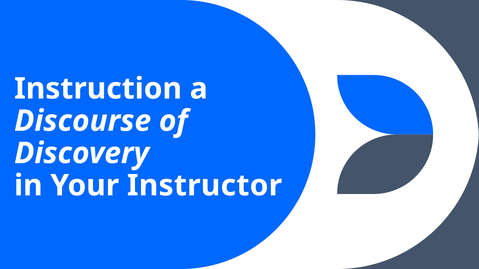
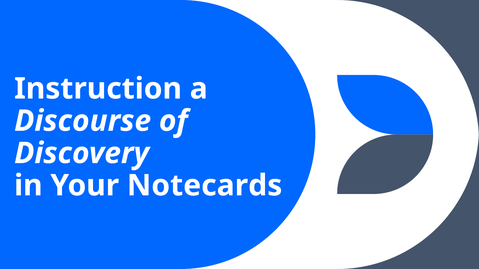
Instructor: Instructor -> Notecards
